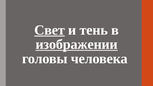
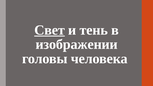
изображении underline: present -> none
